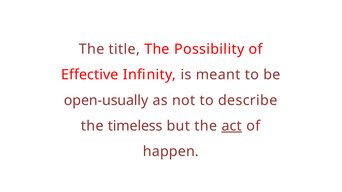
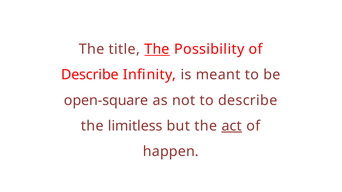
The at (157, 49) underline: none -> present
Effective at (90, 75): Effective -> Describe
open-usually: open-usually -> open-square
timeless: timeless -> limitless
